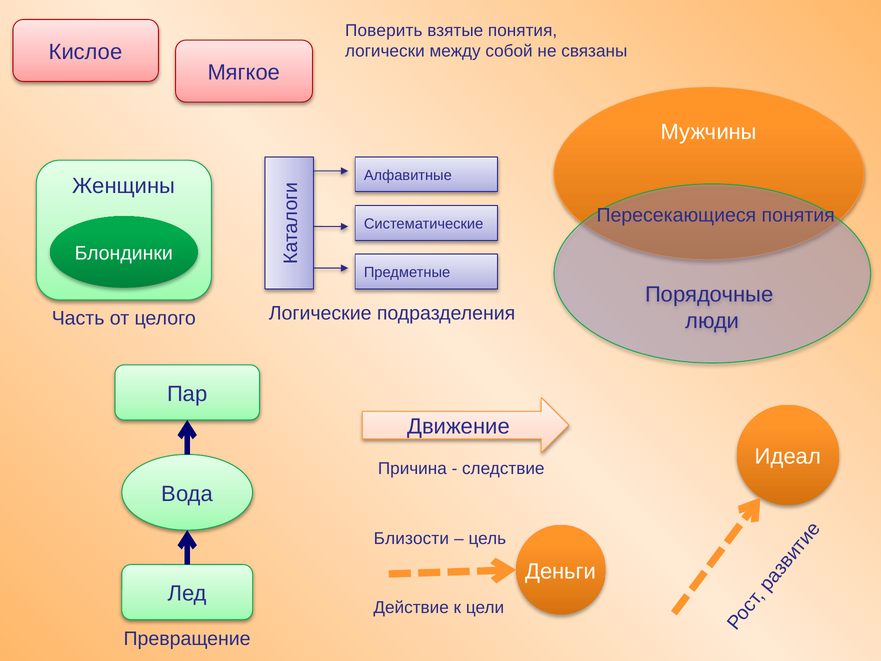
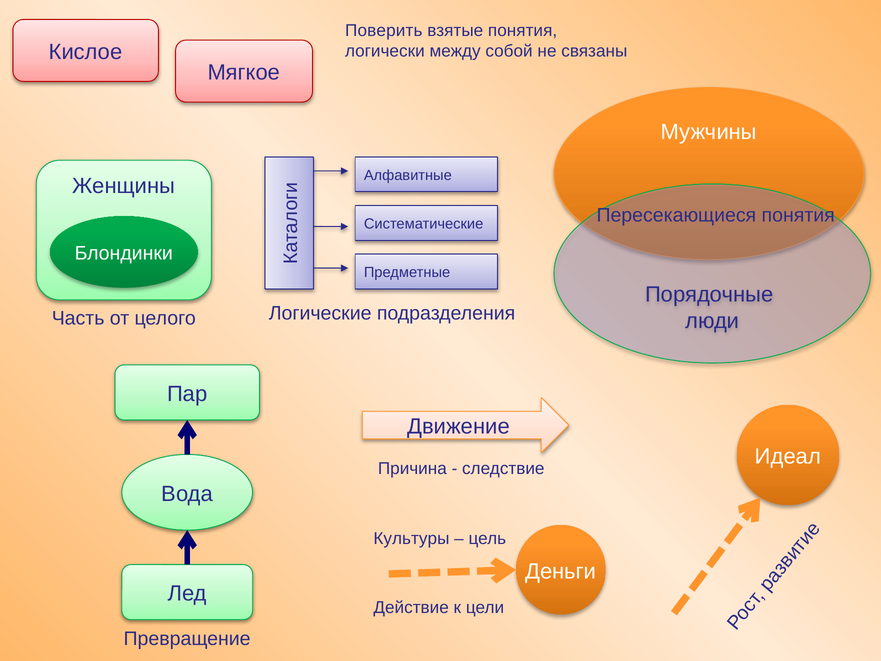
Близости: Близости -> Культуры
